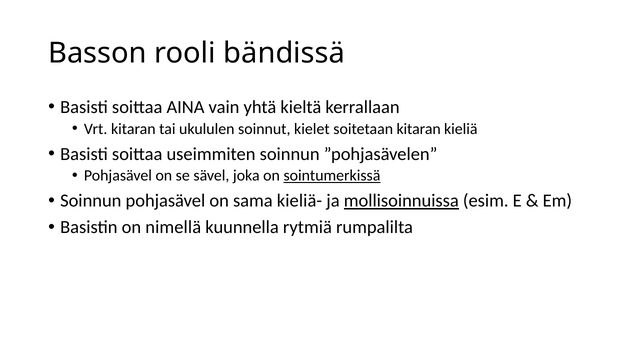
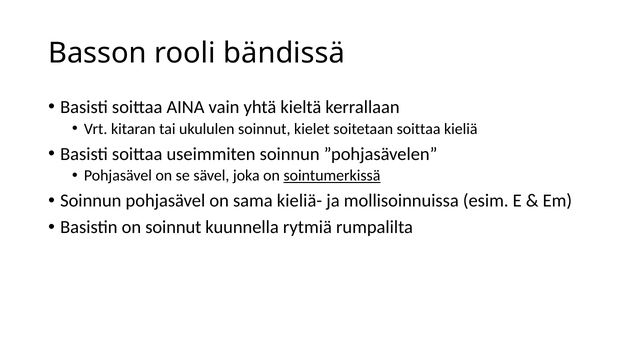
soitetaan kitaran: kitaran -> soittaa
mollisoinnuissa underline: present -> none
on nimellä: nimellä -> soinnut
